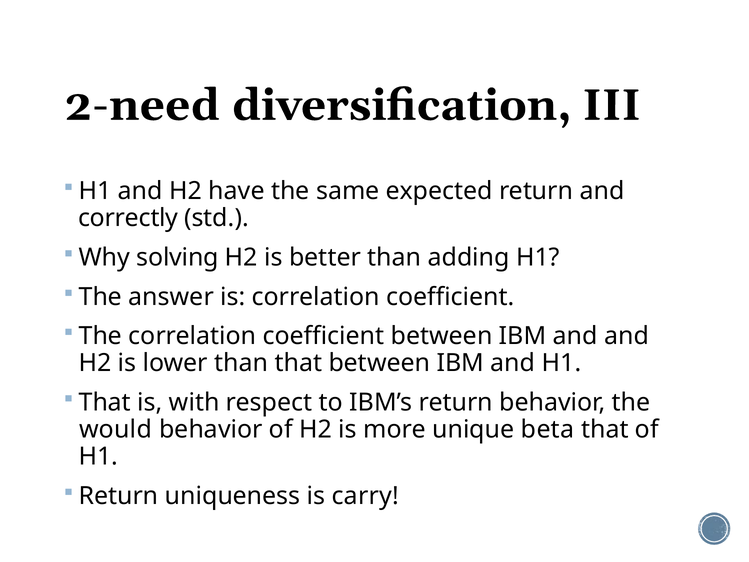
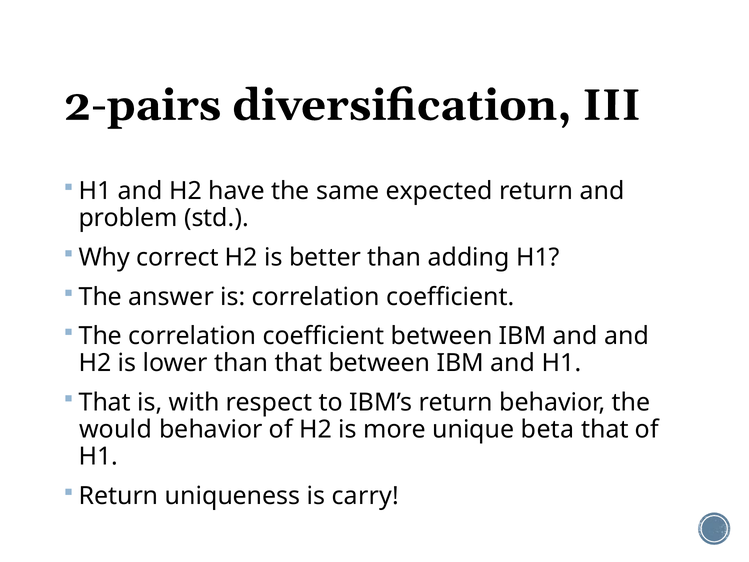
2-need: 2-need -> 2-pairs
correctly: correctly -> problem
solving: solving -> correct
